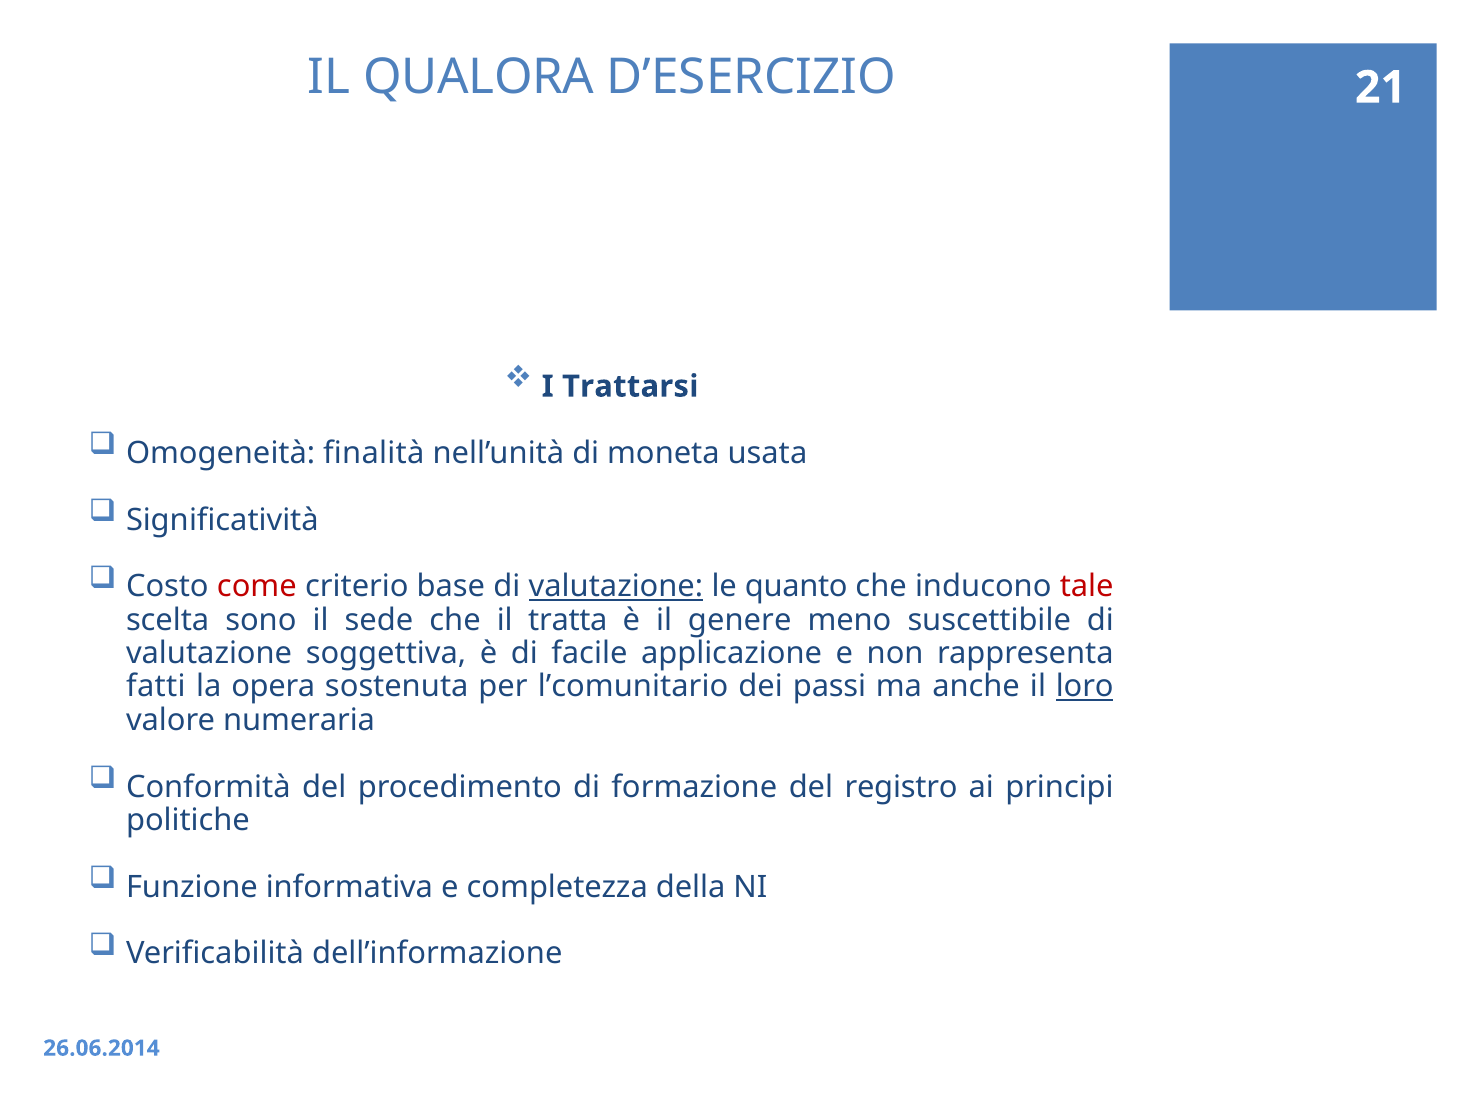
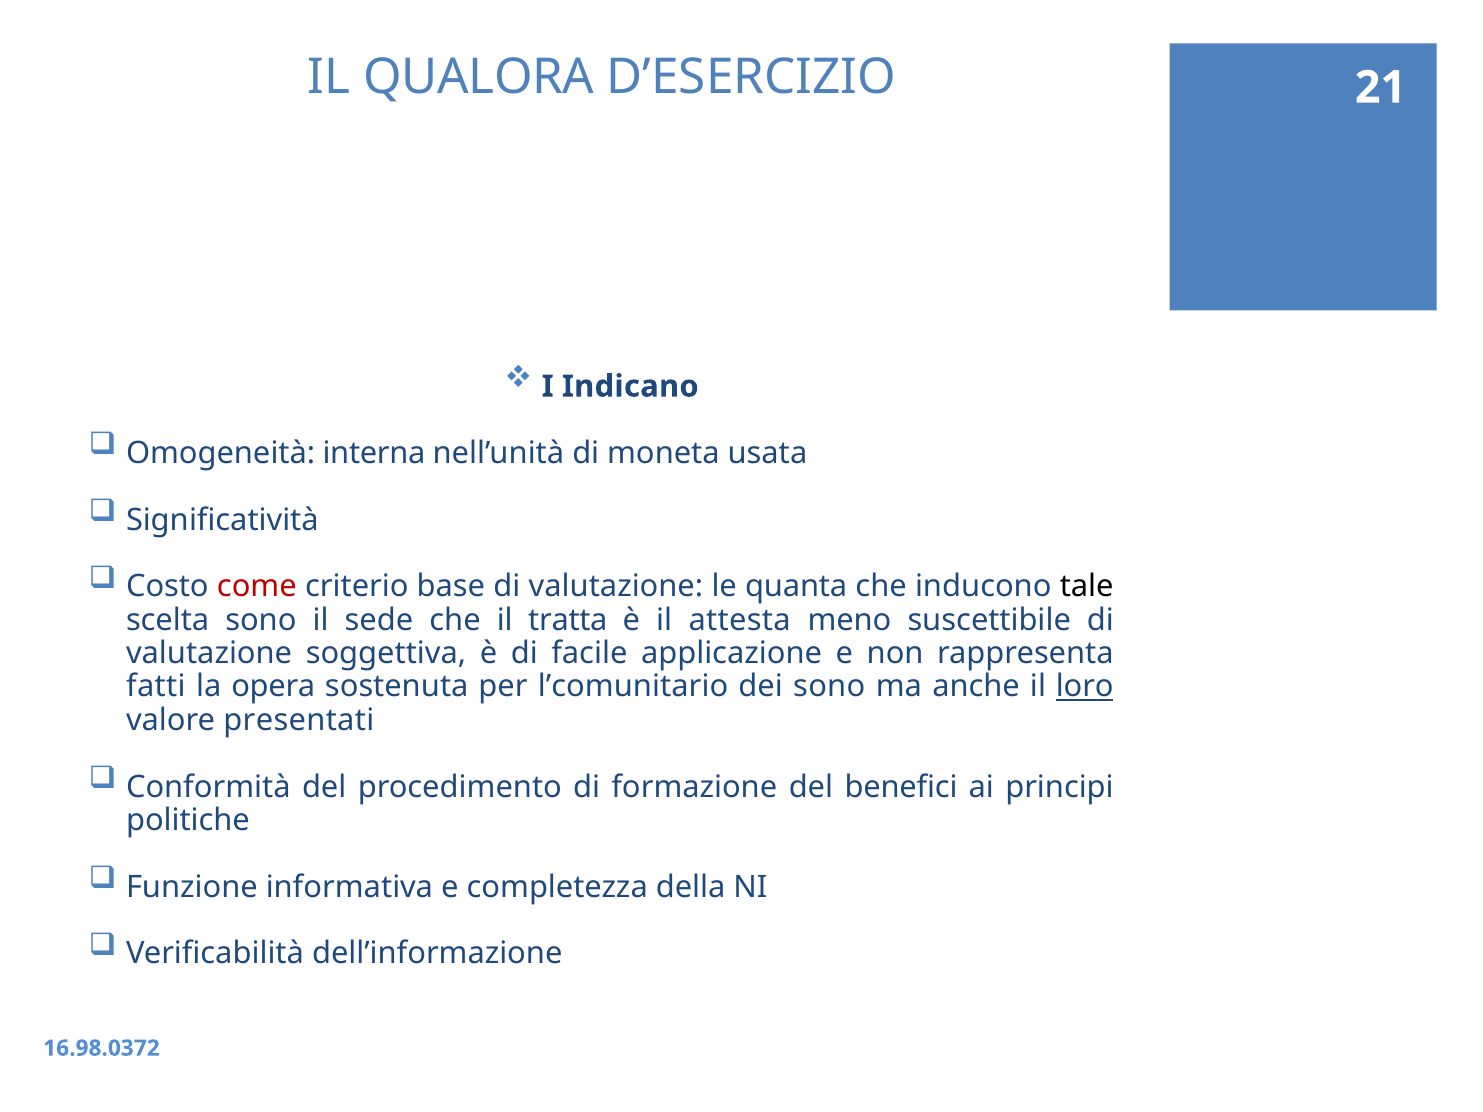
Trattarsi: Trattarsi -> Indicano
finalità: finalità -> interna
valutazione at (616, 587) underline: present -> none
quanto: quanto -> quanta
tale colour: red -> black
genere: genere -> attesta
dei passi: passi -> sono
numeraria: numeraria -> presentati
registro: registro -> benefici
26.06.2014: 26.06.2014 -> 16.98.0372
